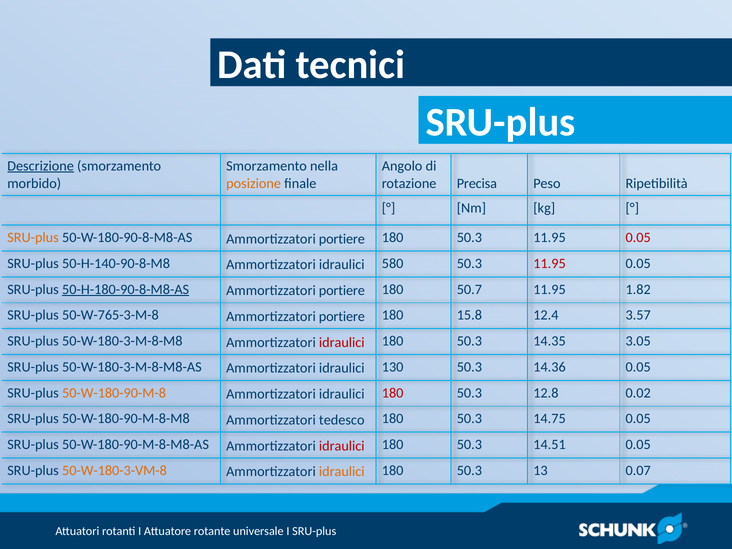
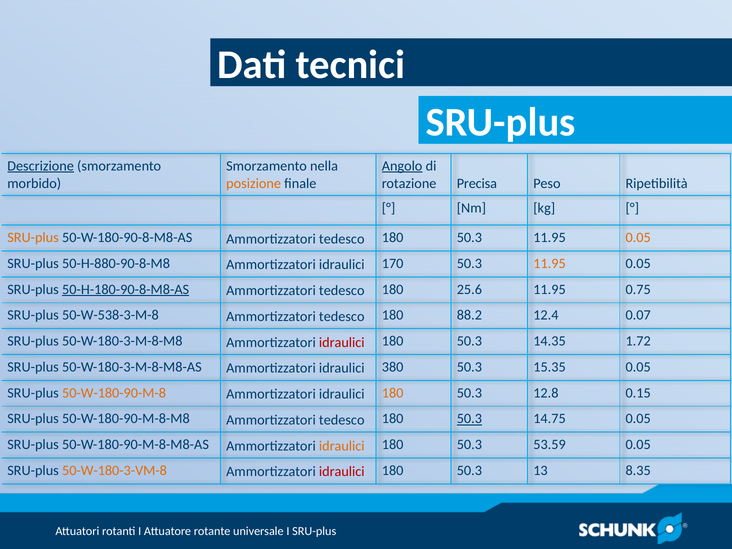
Angolo underline: none -> present
50-W-180-90-8-M8-AS Ammortizzatori portiere: portiere -> tedesco
0.05 at (638, 238) colour: red -> orange
50-H-140-90-8-M8: 50-H-140-90-8-M8 -> 50-H-880-90-8-M8
580: 580 -> 170
11.95 at (550, 264) colour: red -> orange
portiere at (342, 291): portiere -> tedesco
50.7: 50.7 -> 25.6
1.82: 1.82 -> 0.75
50-W-765-3-M-8: 50-W-765-3-M-8 -> 50-W-538-3-M-8
portiere at (342, 316): portiere -> tedesco
15.8: 15.8 -> 88.2
3.57: 3.57 -> 0.07
3.05: 3.05 -> 1.72
130: 130 -> 380
14.36: 14.36 -> 15.35
180 at (393, 393) colour: red -> orange
0.02: 0.02 -> 0.15
50.3 at (469, 419) underline: none -> present
idraulici at (342, 446) colour: red -> orange
14.51: 14.51 -> 53.59
idraulici at (342, 472) colour: orange -> red
0.07: 0.07 -> 8.35
